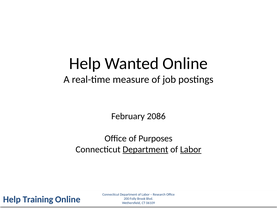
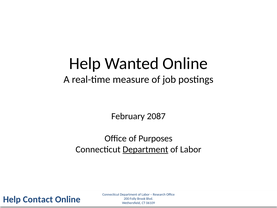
2086: 2086 -> 2087
Labor at (191, 149) underline: present -> none
Training: Training -> Contact
